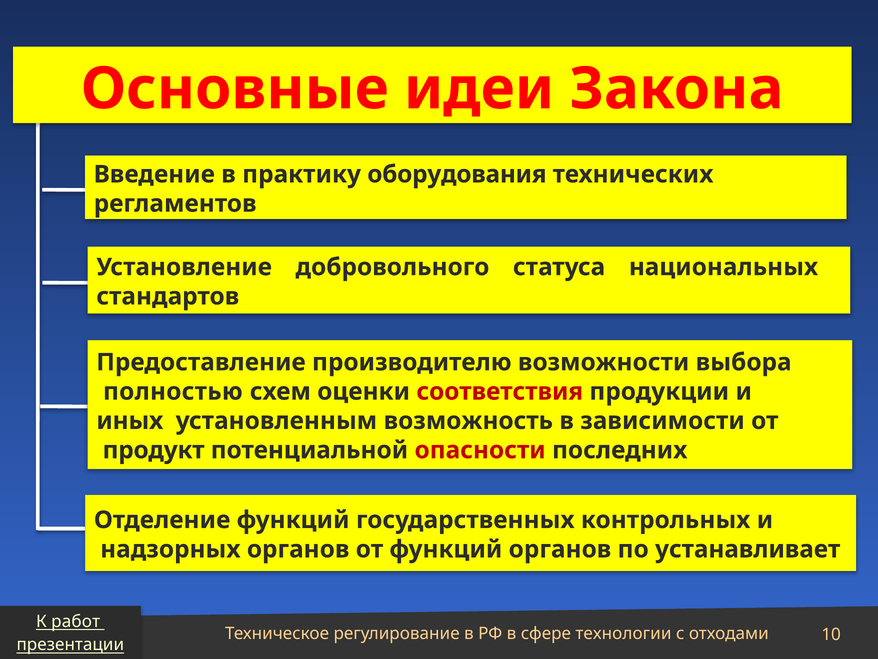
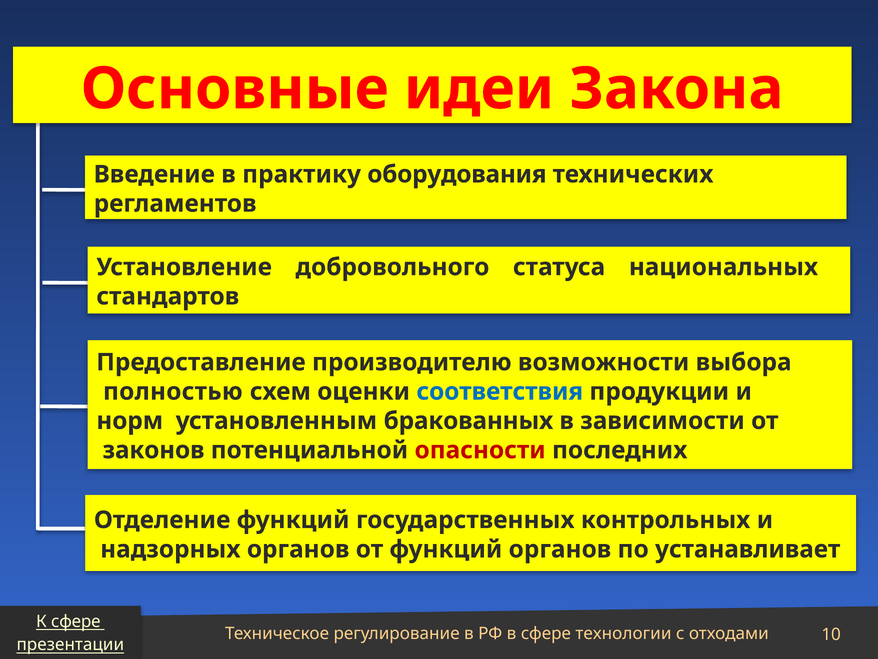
соответствия colour: red -> blue
иных: иных -> норм
возможность: возможность -> бракованных
продукт: продукт -> законов
К работ: работ -> сфере
